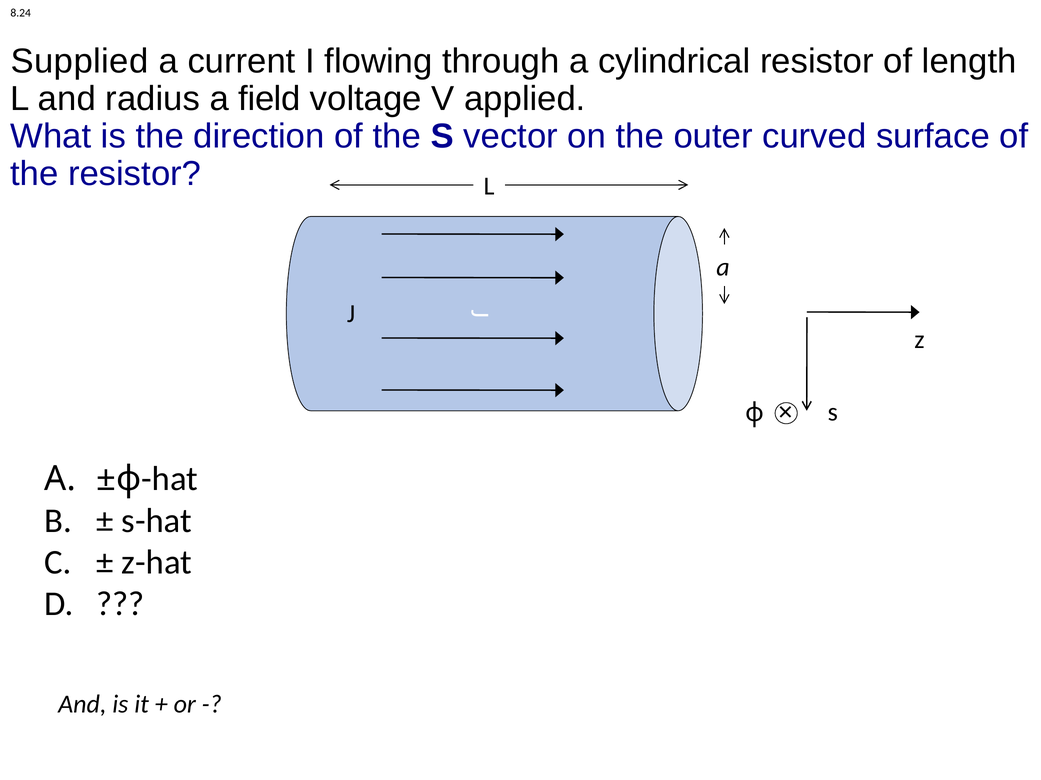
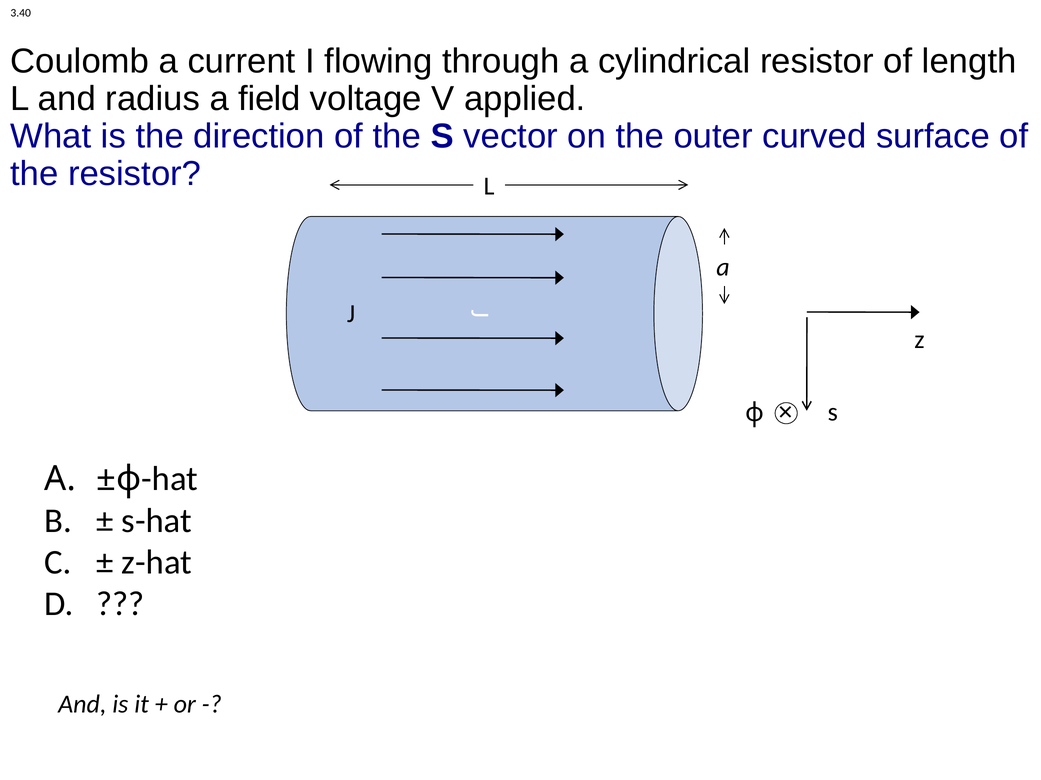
8.24: 8.24 -> 3.40
Supplied: Supplied -> Coulomb
